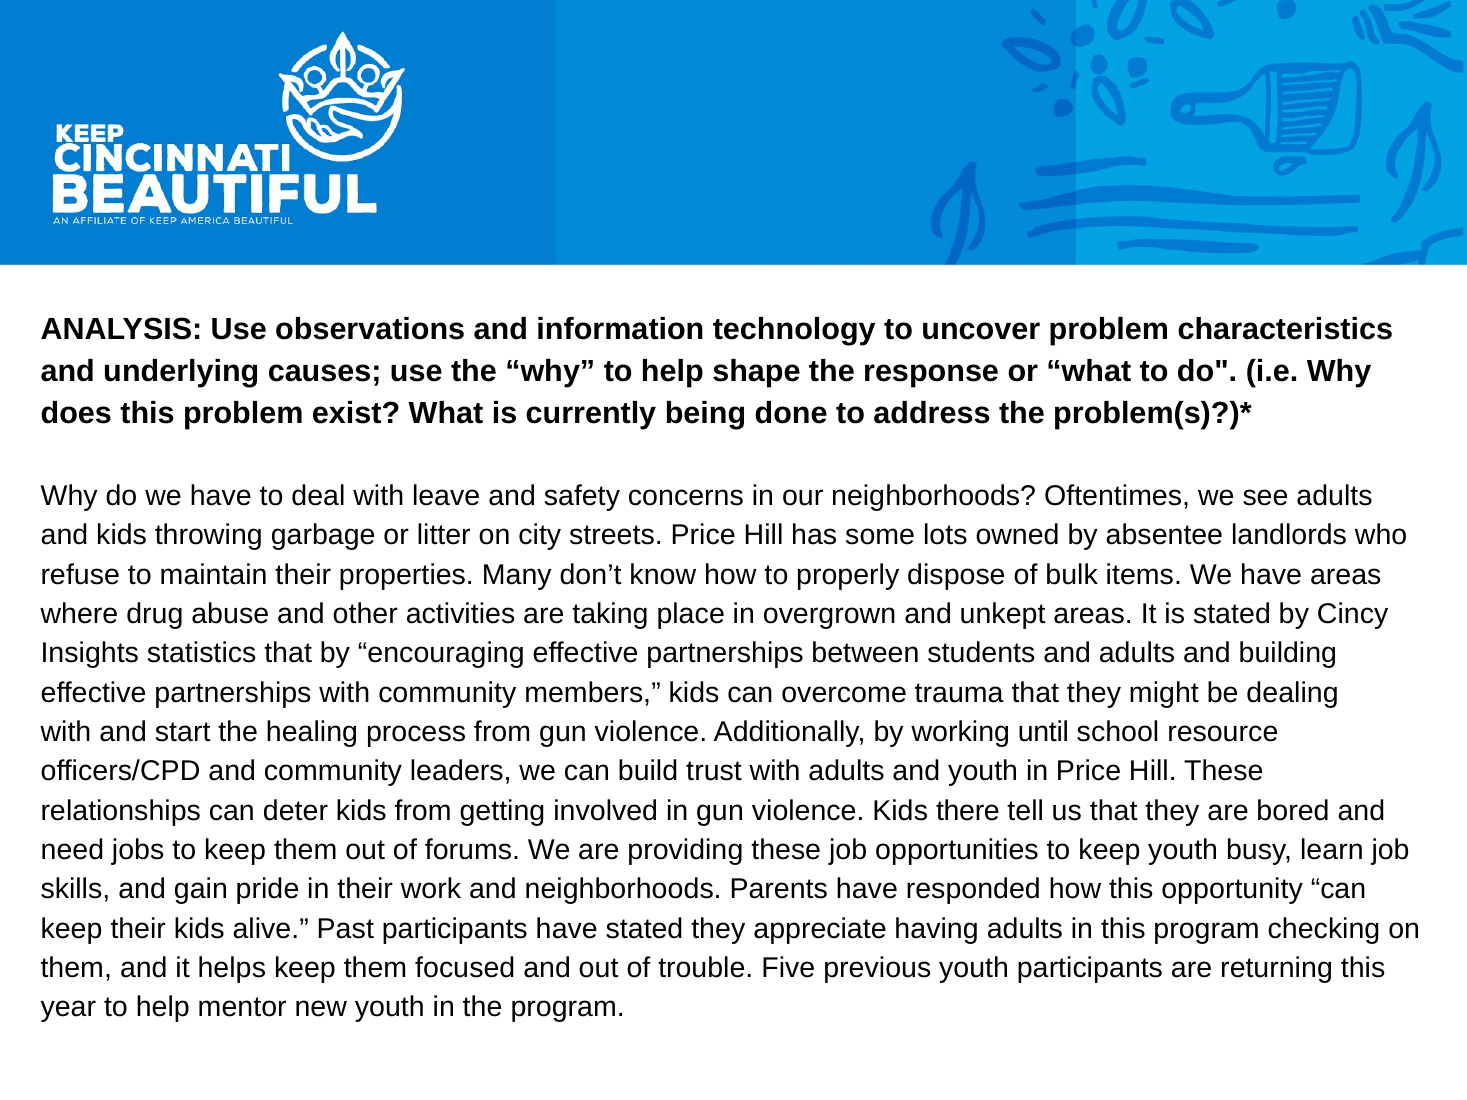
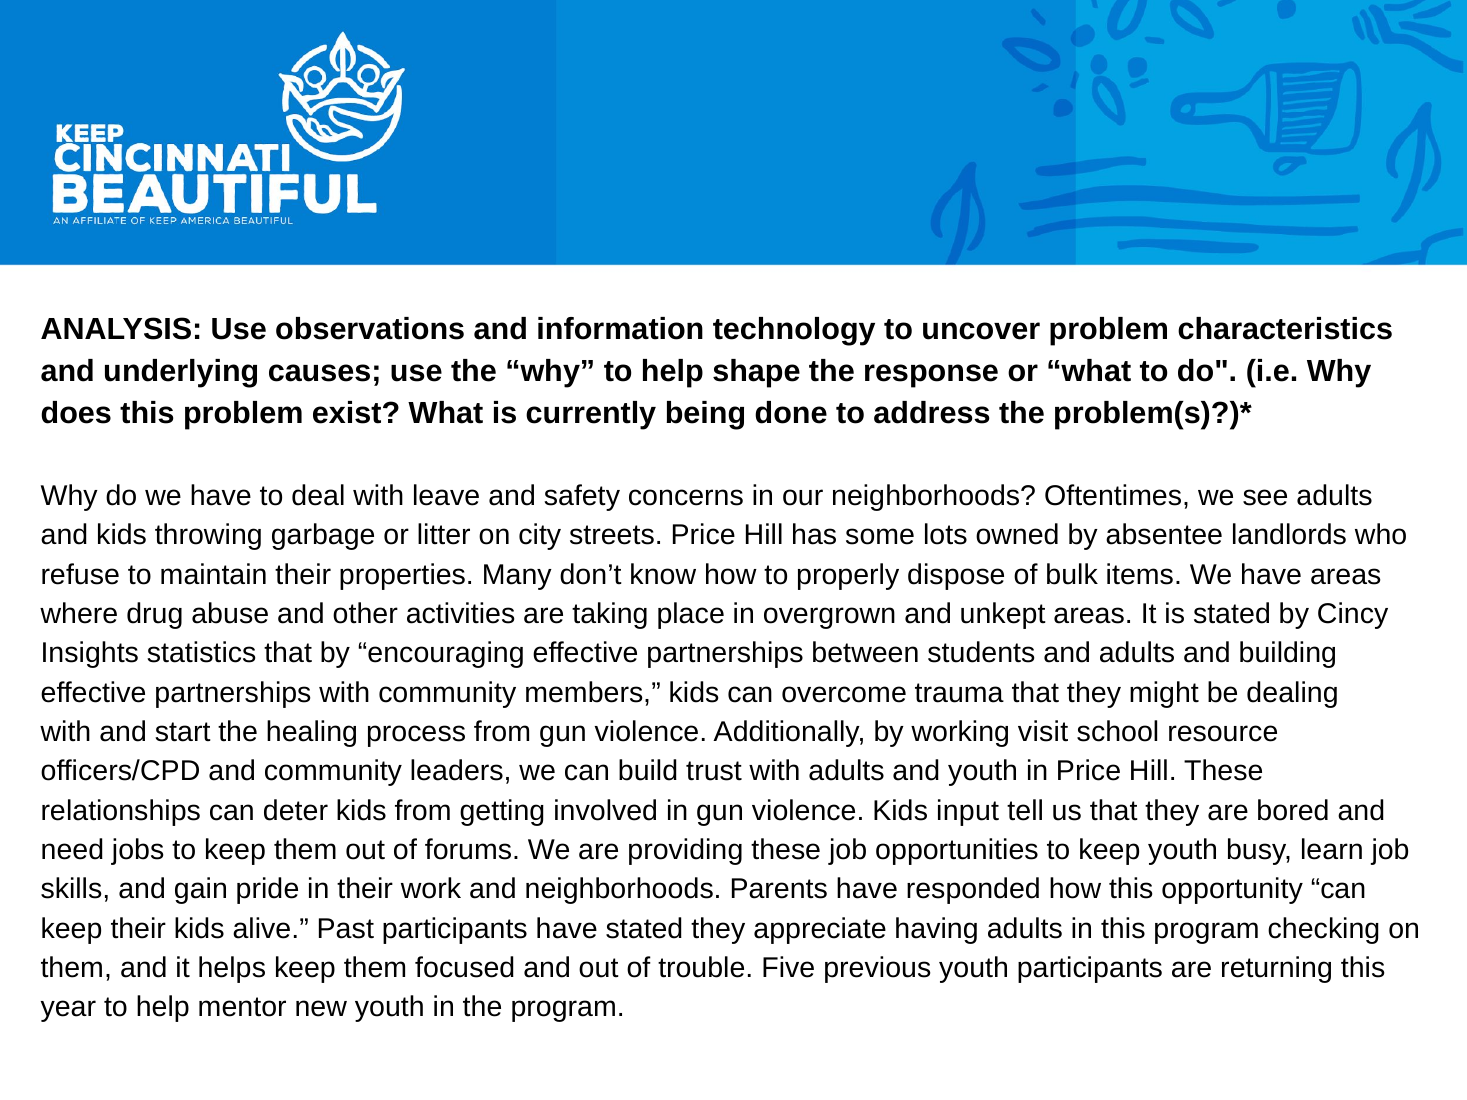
until: until -> visit
there: there -> input
